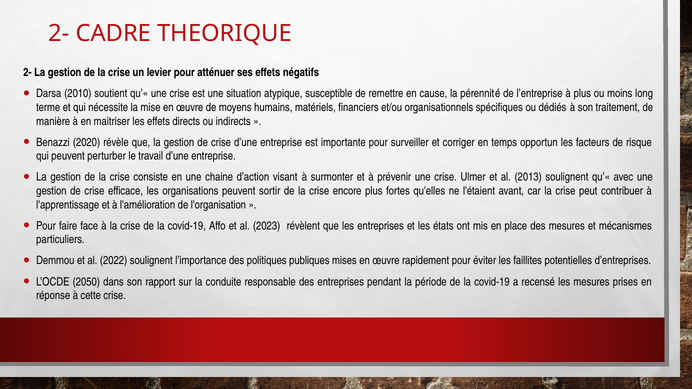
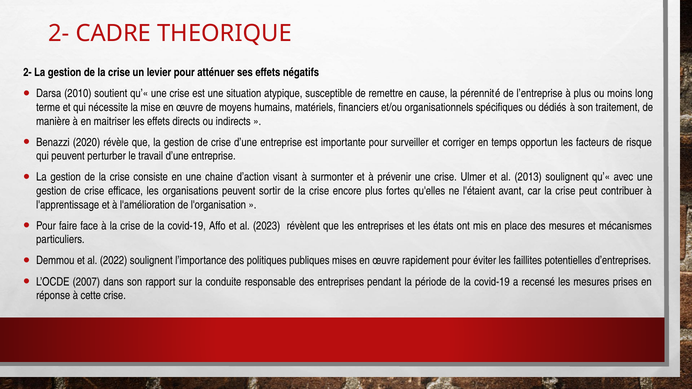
2050: 2050 -> 2007
